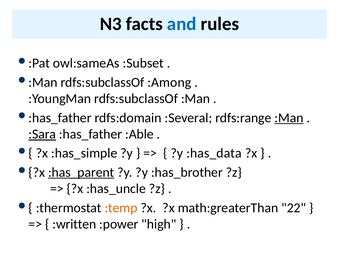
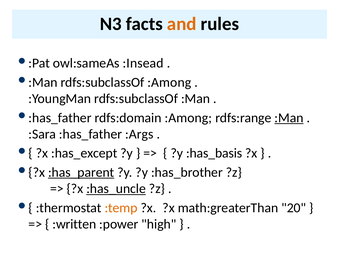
and colour: blue -> orange
:Subset: :Subset -> :Insead
rdfs:domain :Several: :Several -> :Among
:Sara underline: present -> none
:Able: :Able -> :Args
:has_simple: :has_simple -> :has_except
:has_data: :has_data -> :has_basis
:has_uncle underline: none -> present
22: 22 -> 20
